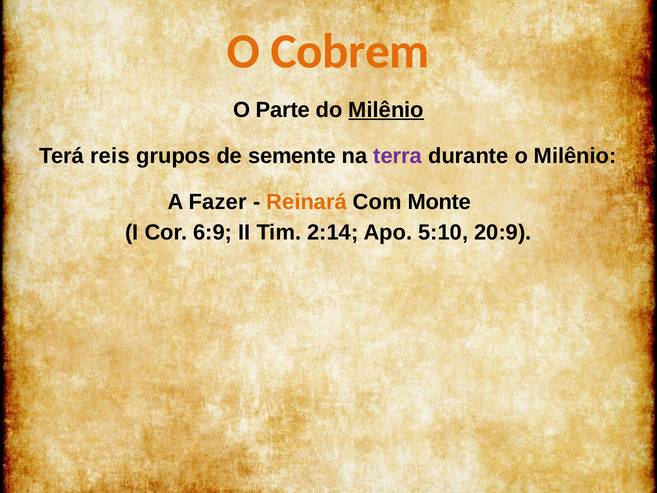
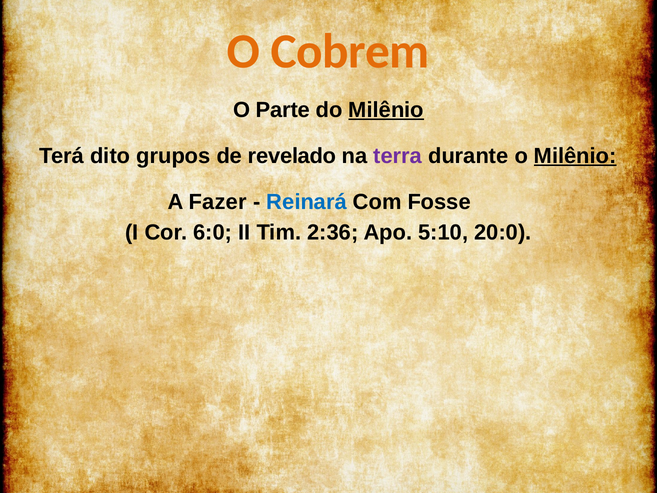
reis: reis -> dito
semente: semente -> revelado
Milênio at (575, 156) underline: none -> present
Reinará colour: orange -> blue
Monte: Monte -> Fosse
6:9: 6:9 -> 6:0
2:14: 2:14 -> 2:36
20:9: 20:9 -> 20:0
